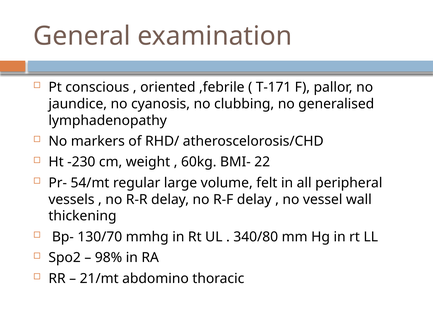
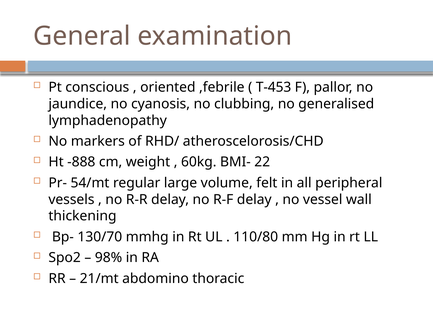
T-171: T-171 -> T-453
-230: -230 -> -888
340/80: 340/80 -> 110/80
